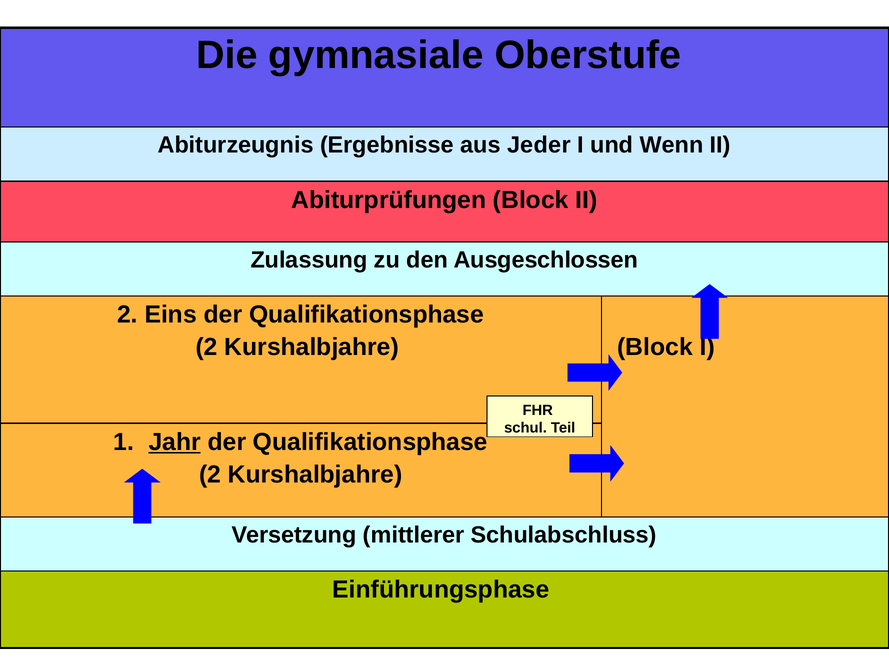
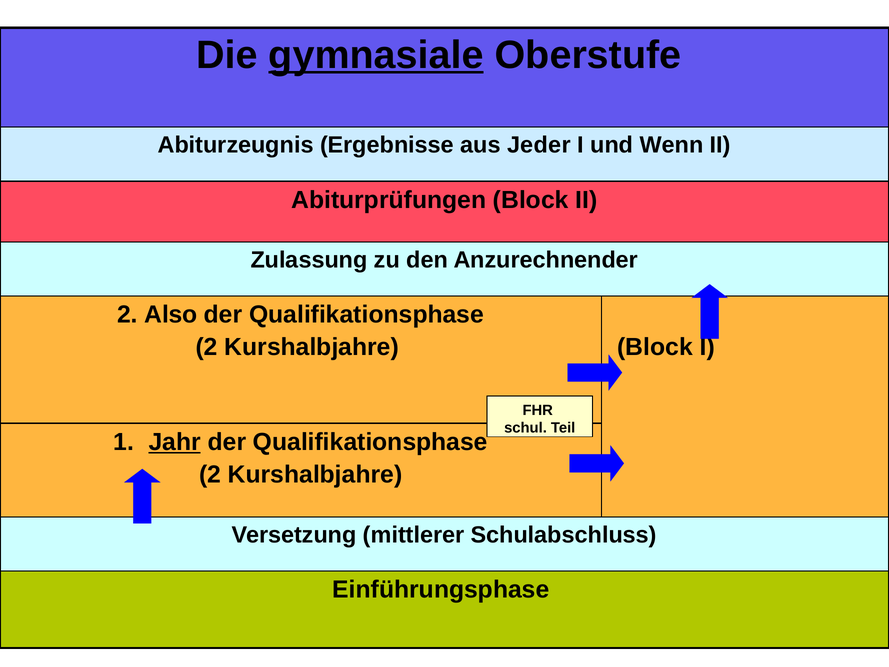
gymnasiale underline: none -> present
Ausgeschlossen: Ausgeschlossen -> Anzurechnender
Eins: Eins -> Also
